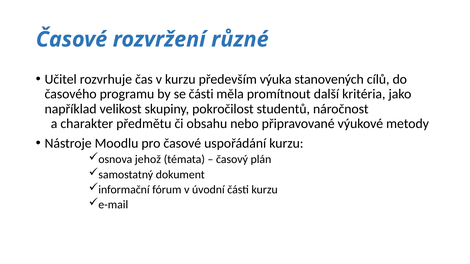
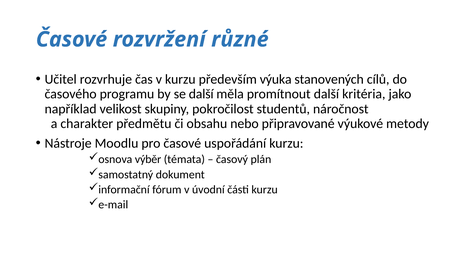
se části: části -> další
jehož: jehož -> výběr
